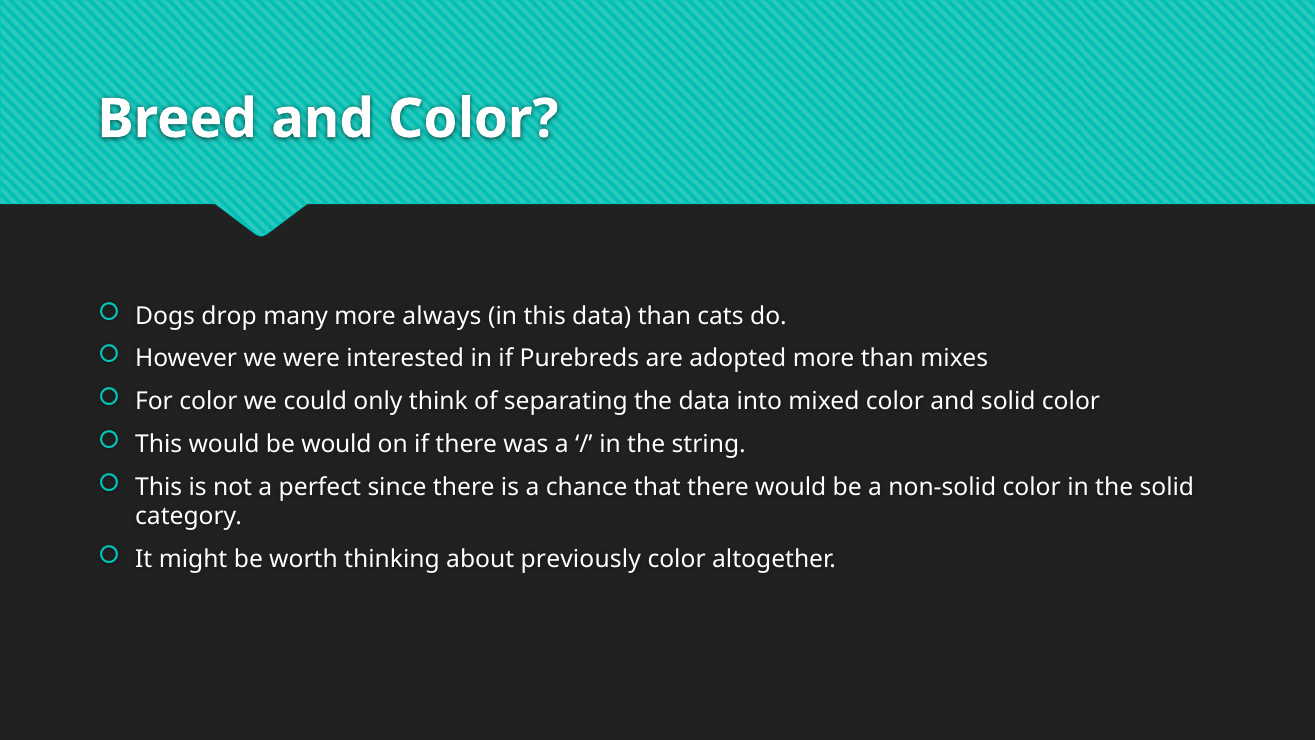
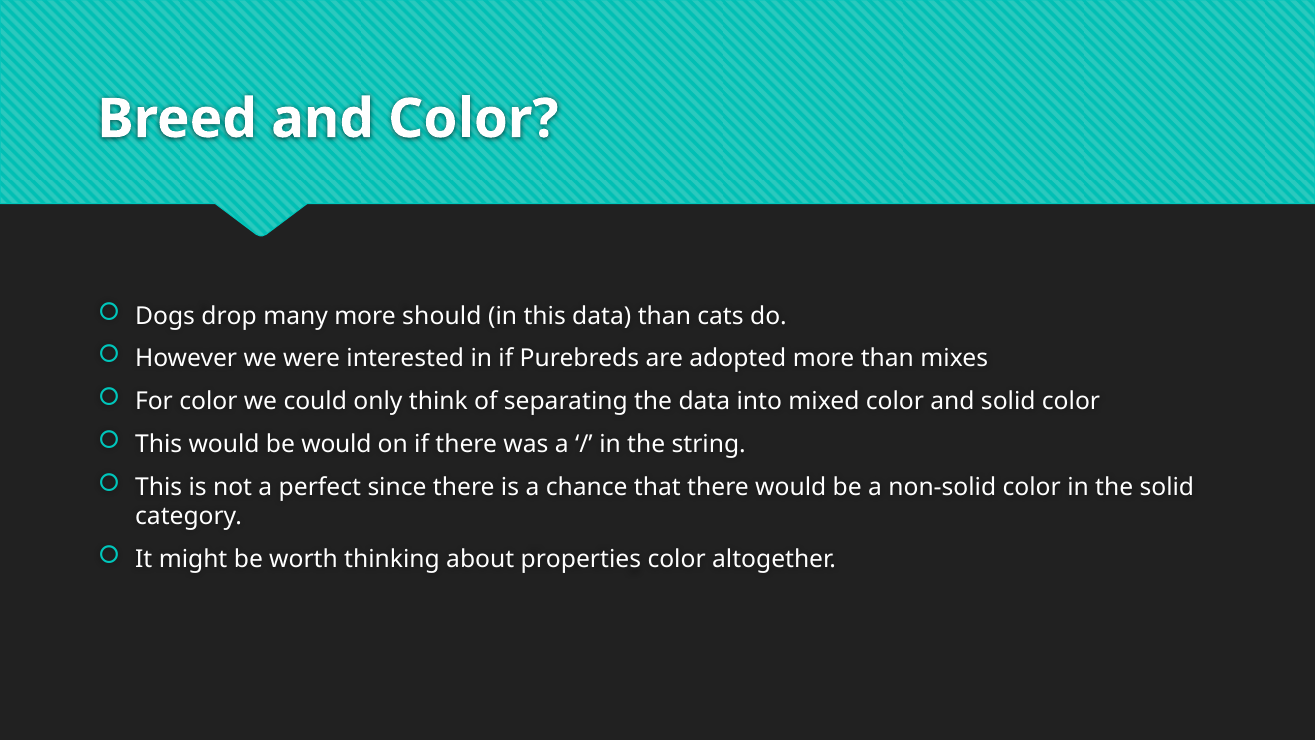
always: always -> should
previously: previously -> properties
